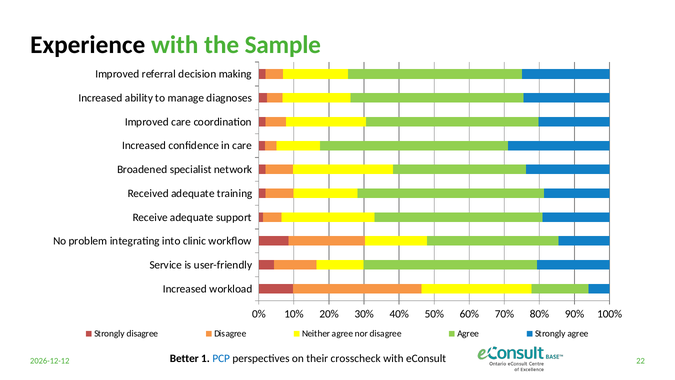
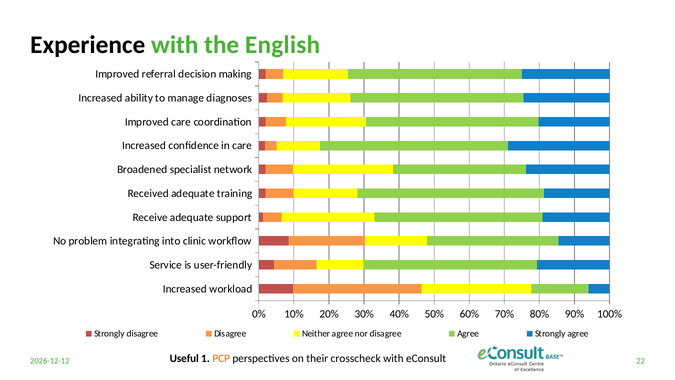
Sample: Sample -> English
Better: Better -> Useful
PCP colour: blue -> orange
